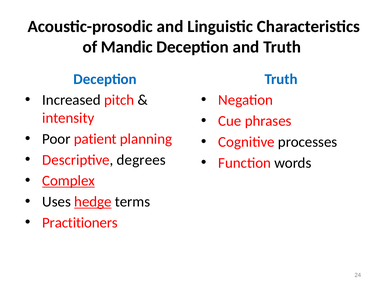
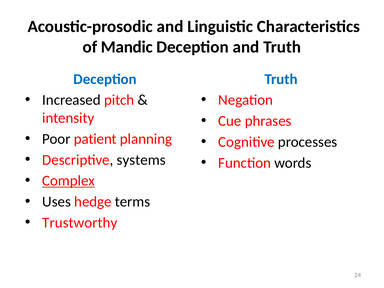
degrees: degrees -> systems
hedge underline: present -> none
Practitioners: Practitioners -> Trustworthy
